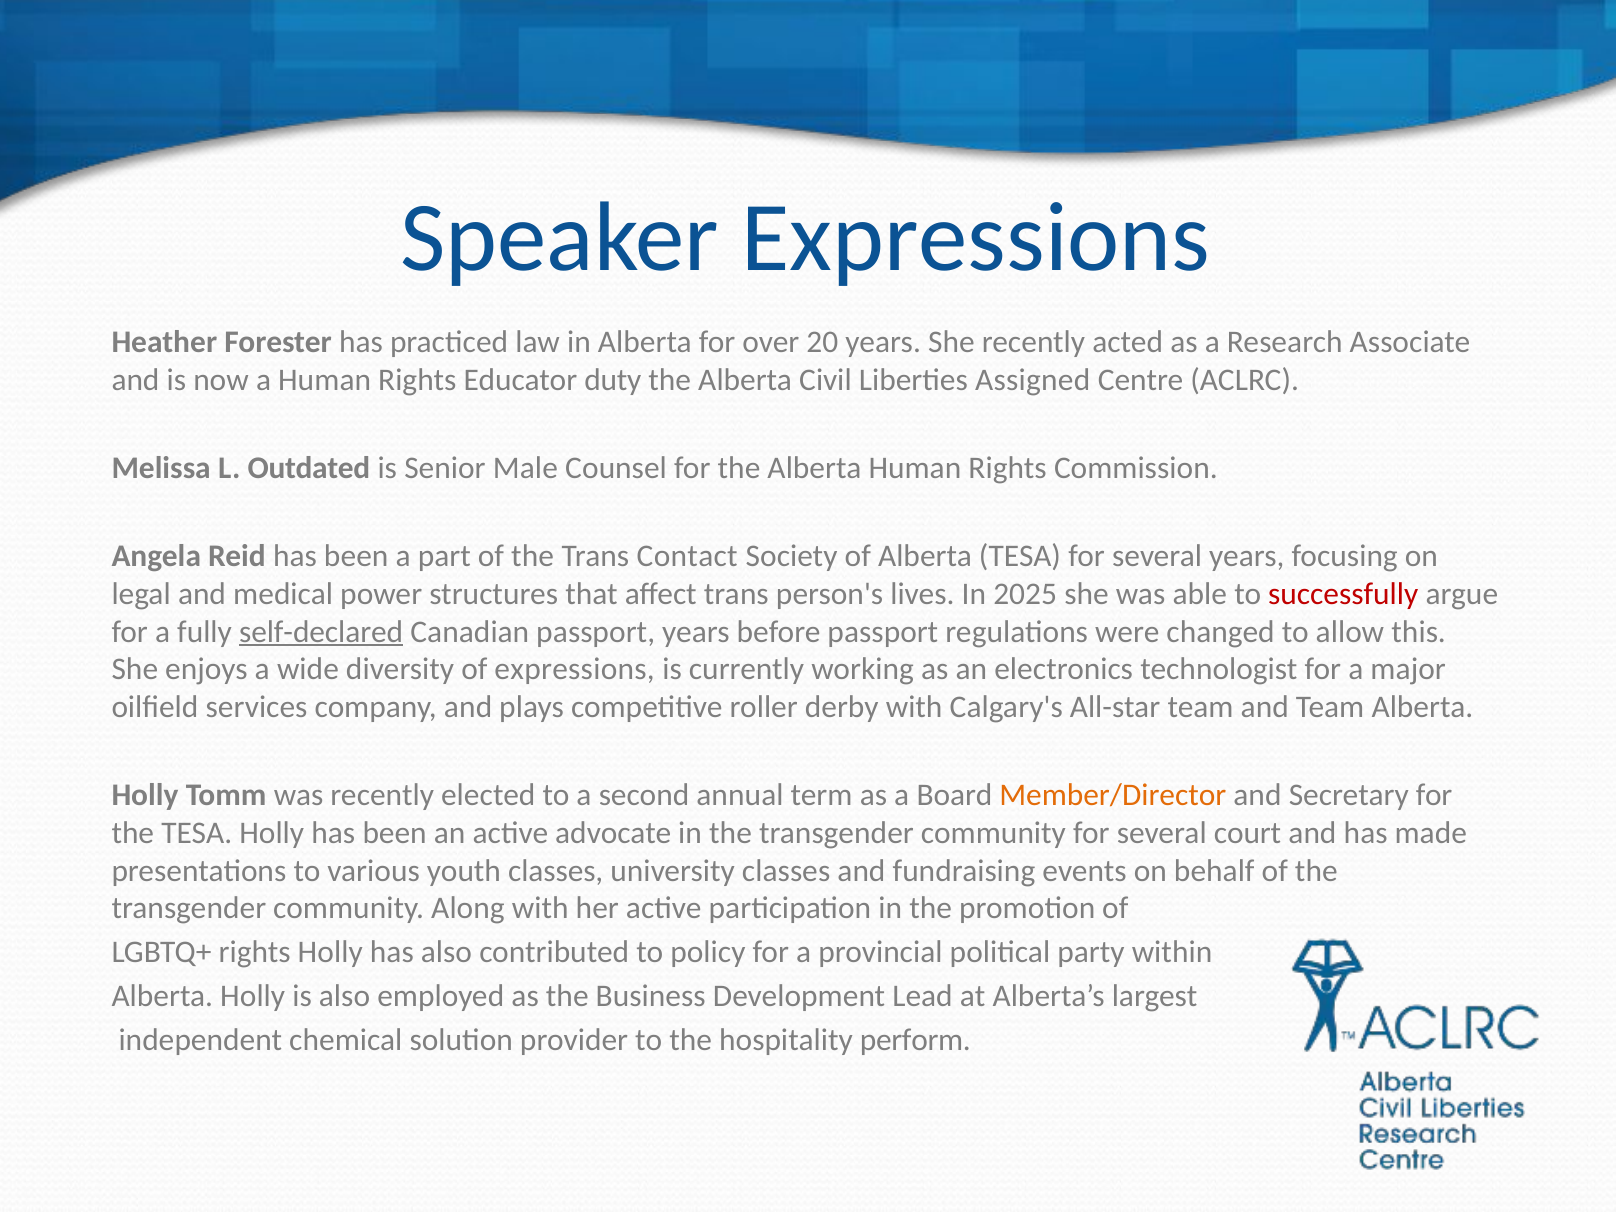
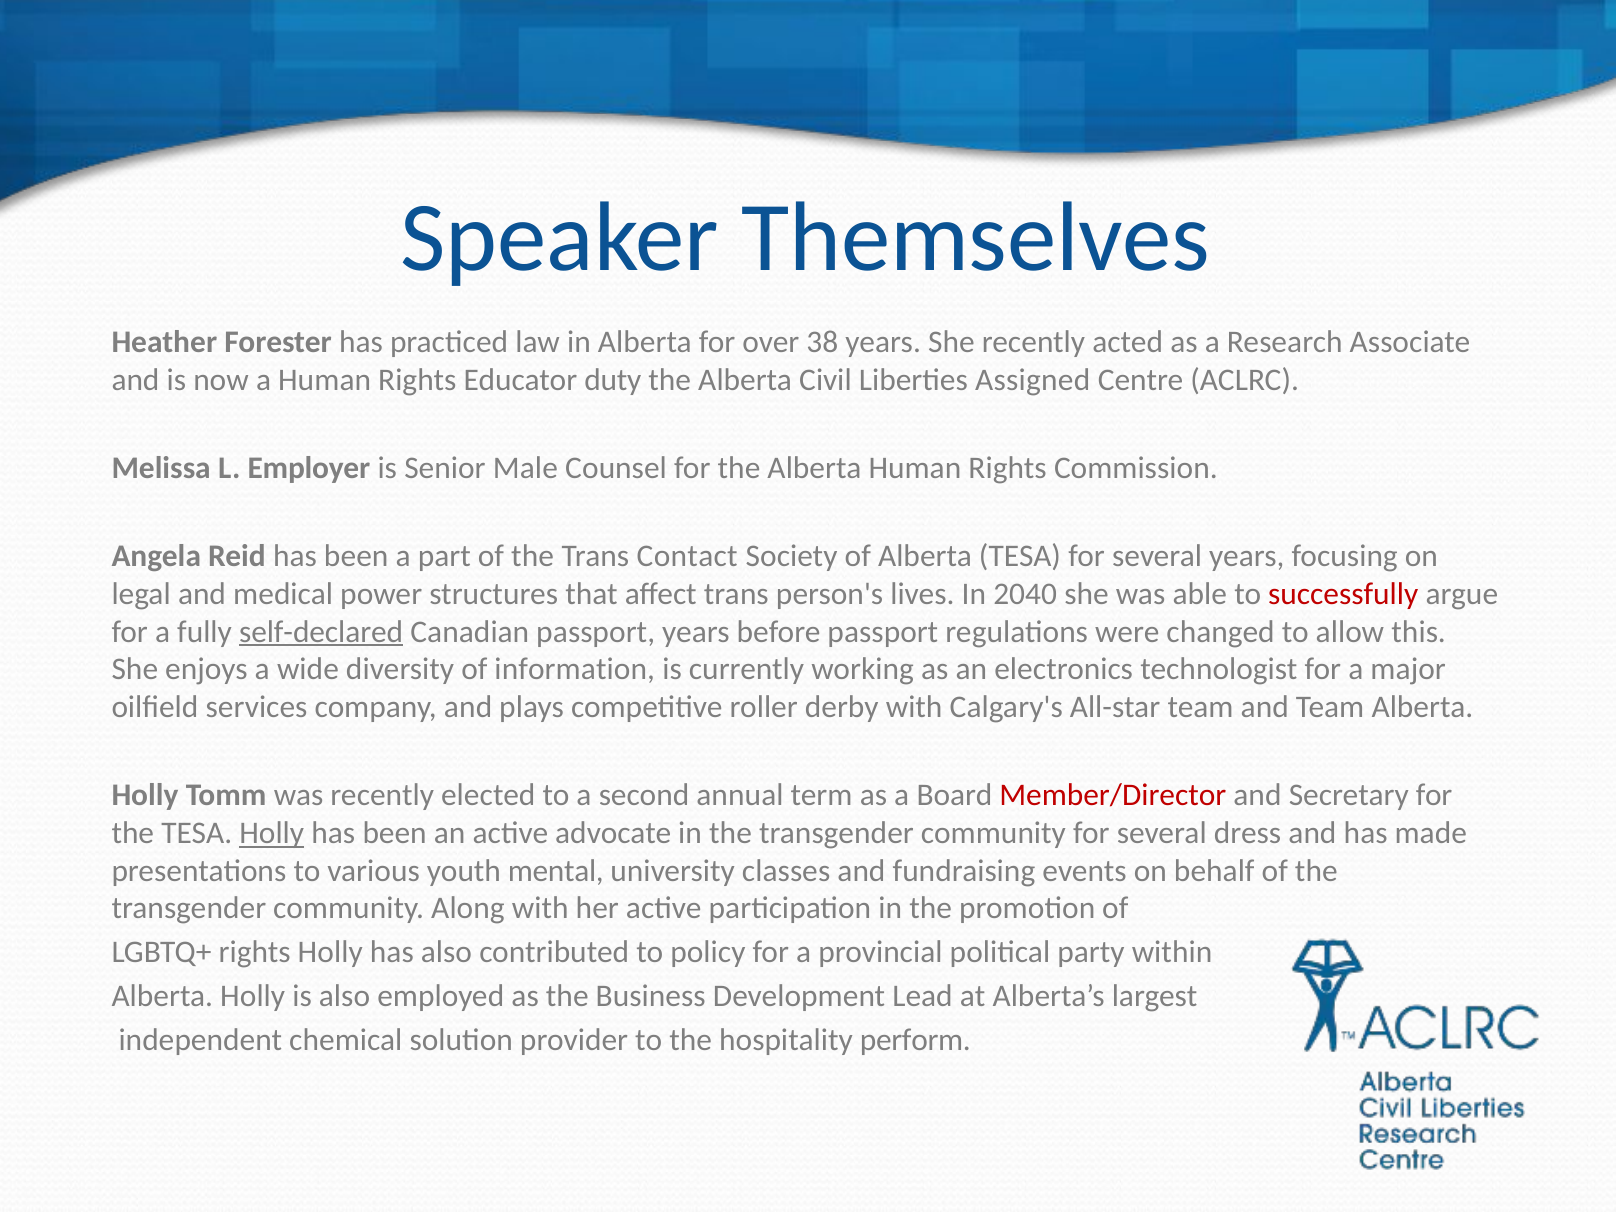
Speaker Expressions: Expressions -> Themselves
20: 20 -> 38
Outdated: Outdated -> Employer
2025: 2025 -> 2040
of expressions: expressions -> information
Member/Director colour: orange -> red
Holly at (272, 833) underline: none -> present
court: court -> dress
youth classes: classes -> mental
